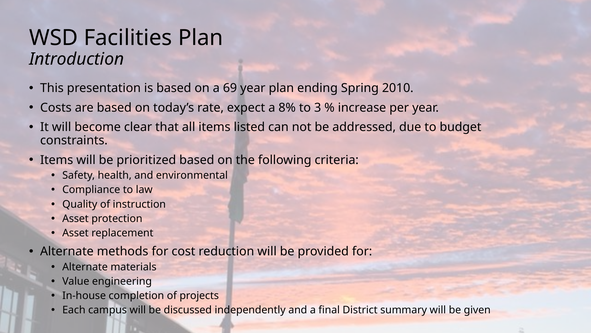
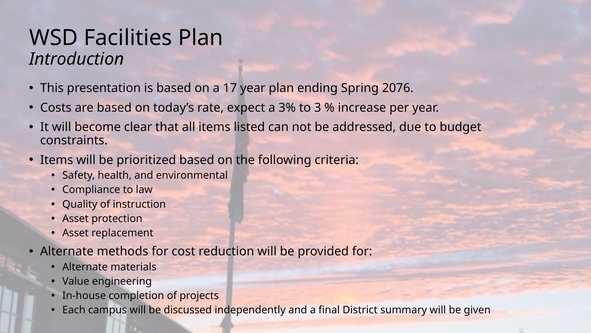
69: 69 -> 17
2010: 2010 -> 2076
8%: 8% -> 3%
